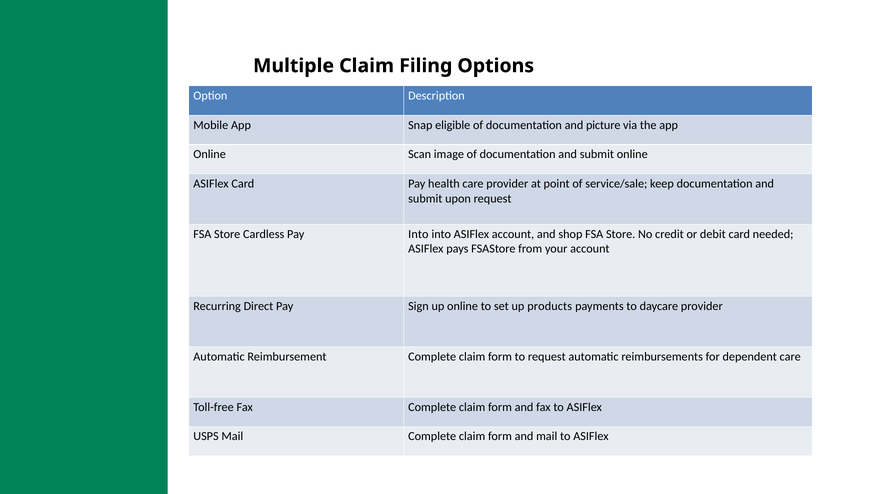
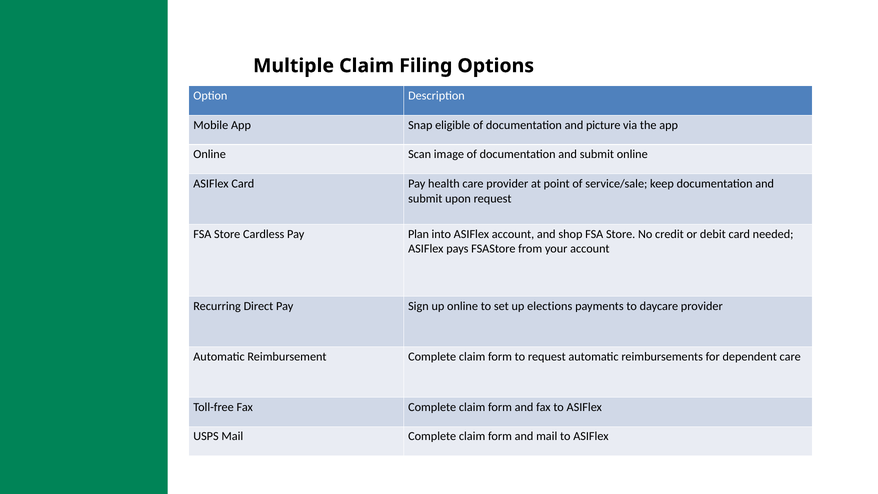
Pay Into: Into -> Plan
products: products -> elections
